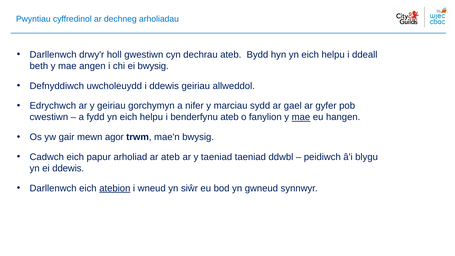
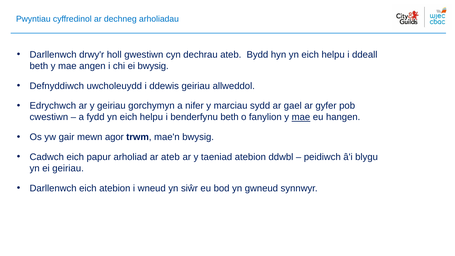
benderfynu ateb: ateb -> beth
taeniad taeniad: taeniad -> atebion
ei ddewis: ddewis -> geiriau
atebion at (115, 188) underline: present -> none
